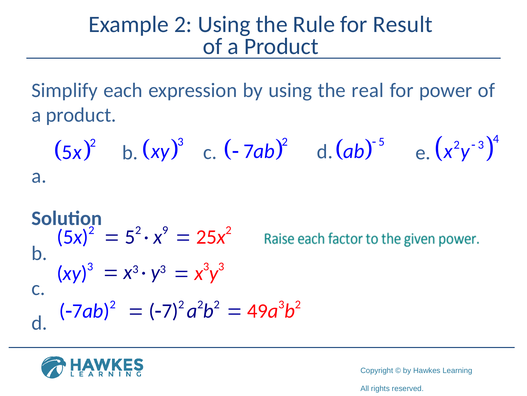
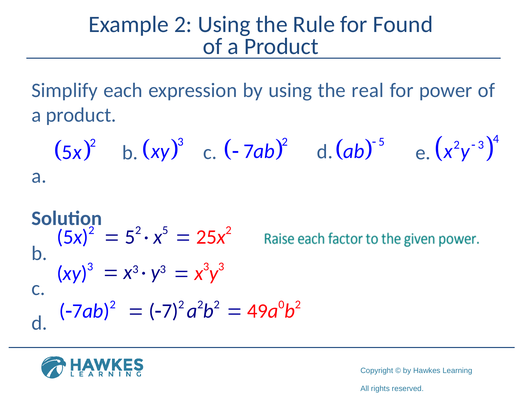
Result: Result -> Found
9 at (165, 230): 9 -> 5
3 at (281, 304): 3 -> 0
